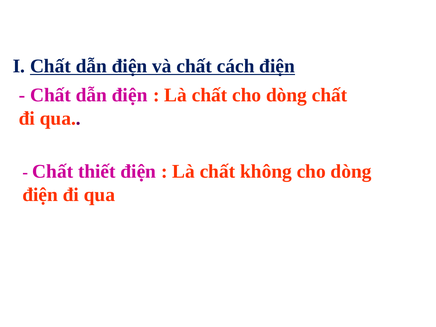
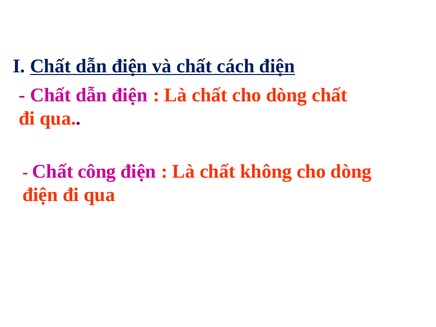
thiết: thiết -> công
